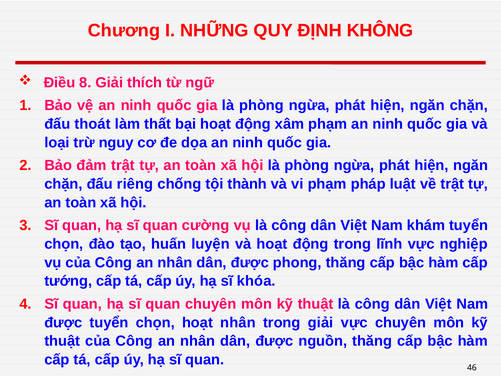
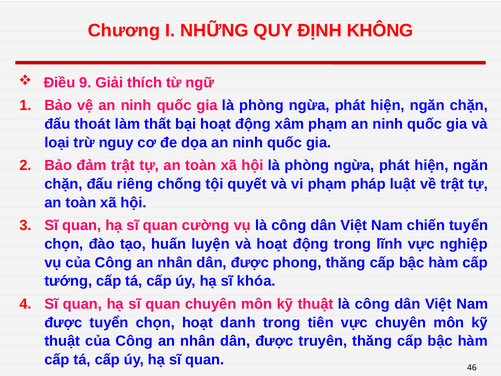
8: 8 -> 9
thành: thành -> quyết
khám: khám -> chiến
hoạt nhân: nhân -> danh
trong giải: giải -> tiên
nguồn: nguồn -> truyên
